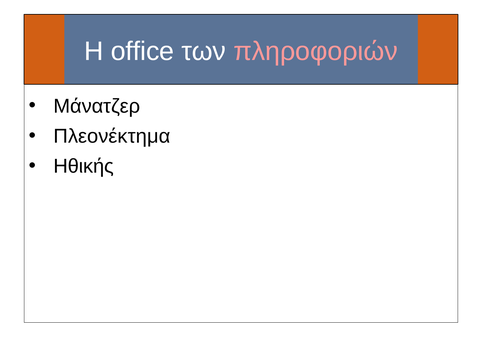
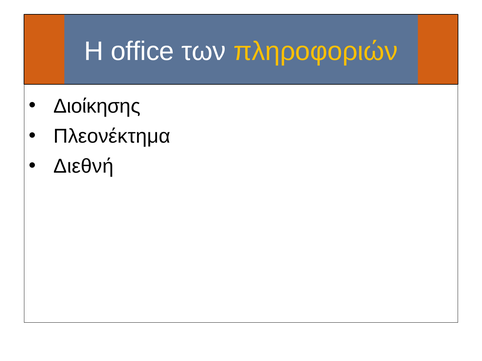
πληροφοριών colour: pink -> yellow
Μάνατζερ: Μάνατζερ -> Διοίκησης
Ηθικής: Ηθικής -> Διεθνή
